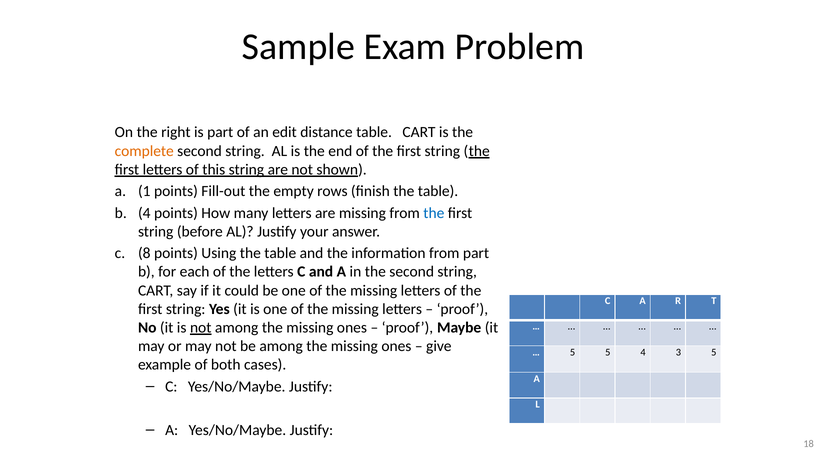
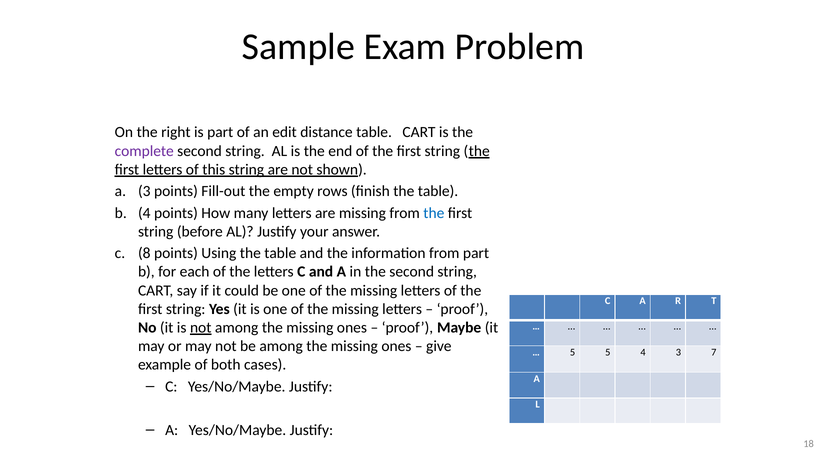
complete colour: orange -> purple
a 1: 1 -> 3
3 5: 5 -> 7
